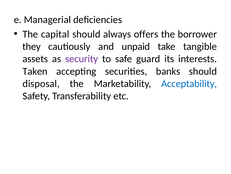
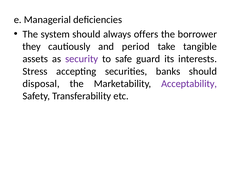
capital: capital -> system
unpaid: unpaid -> period
Taken: Taken -> Stress
Acceptability colour: blue -> purple
